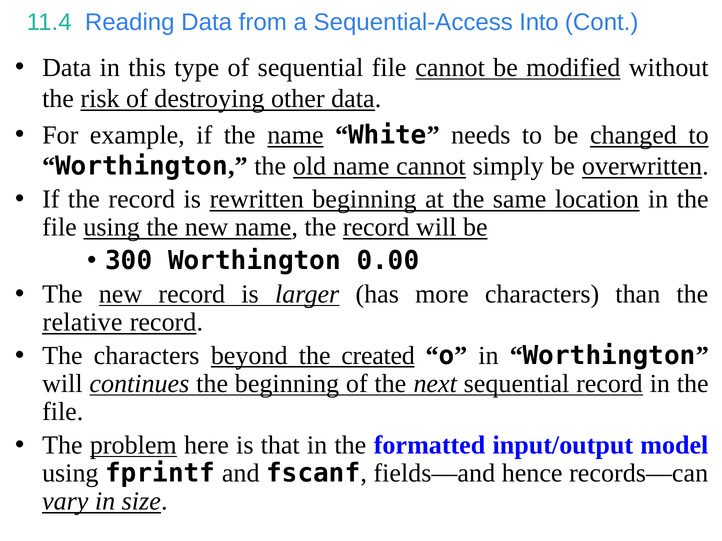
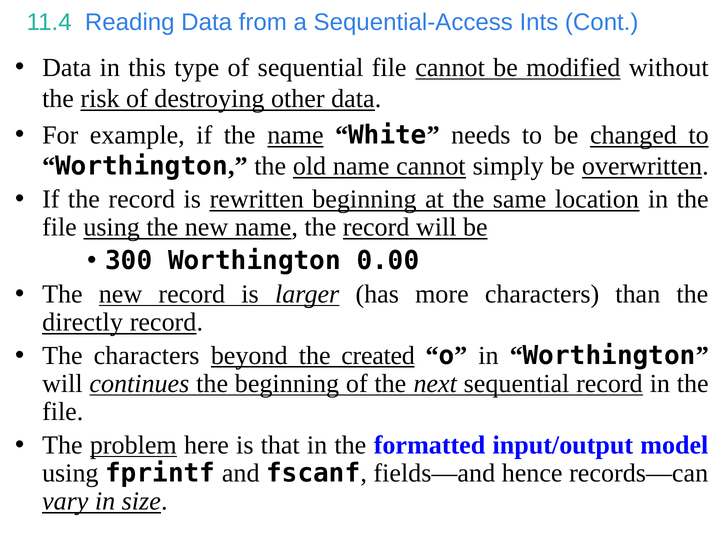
Into: Into -> Ints
relative: relative -> directly
